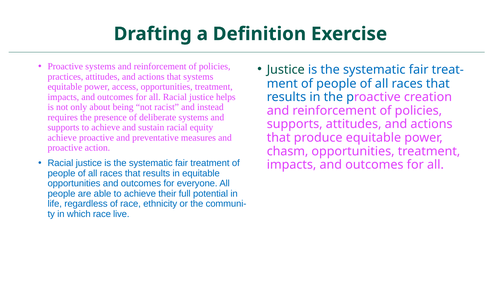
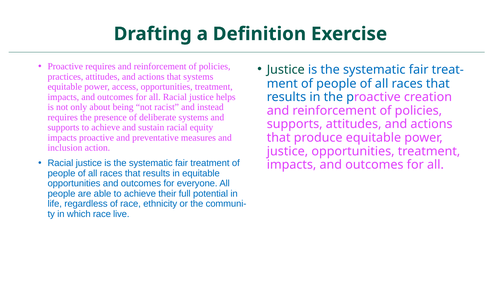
Proactive systems: systems -> requires
achieve at (62, 138): achieve -> impacts
proactive at (65, 148): proactive -> inclusion
chasm at (288, 151): chasm -> justice
